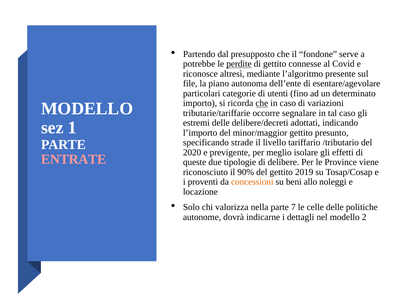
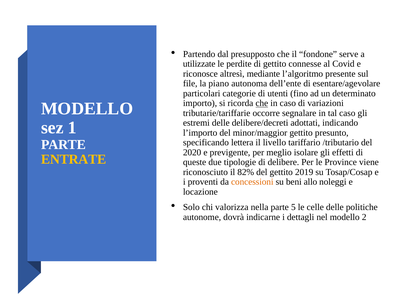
potrebbe: potrebbe -> utilizzate
perdite underline: present -> none
strade: strade -> lettera
ENTRATE colour: pink -> yellow
90%: 90% -> 82%
7: 7 -> 5
